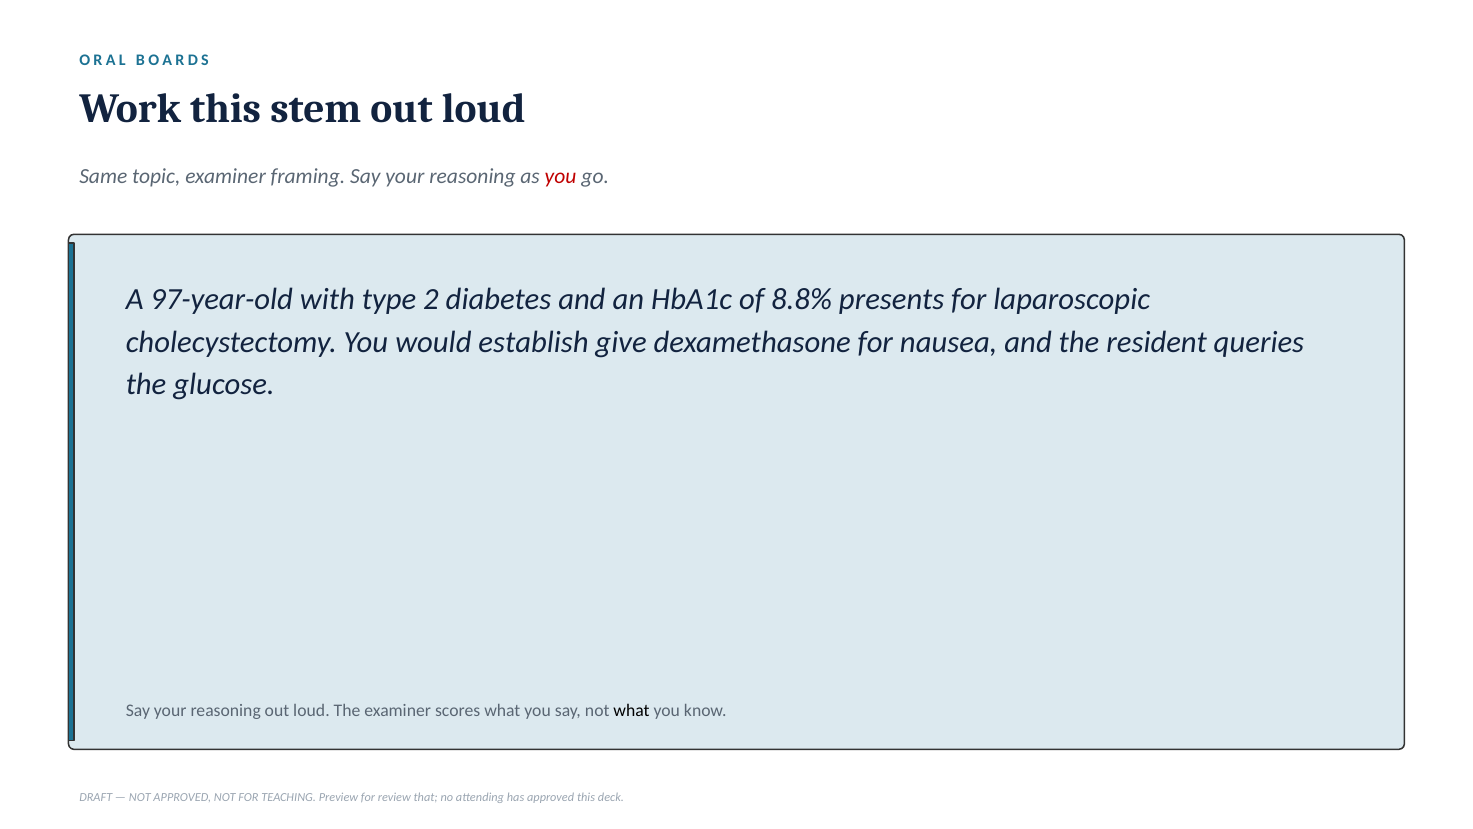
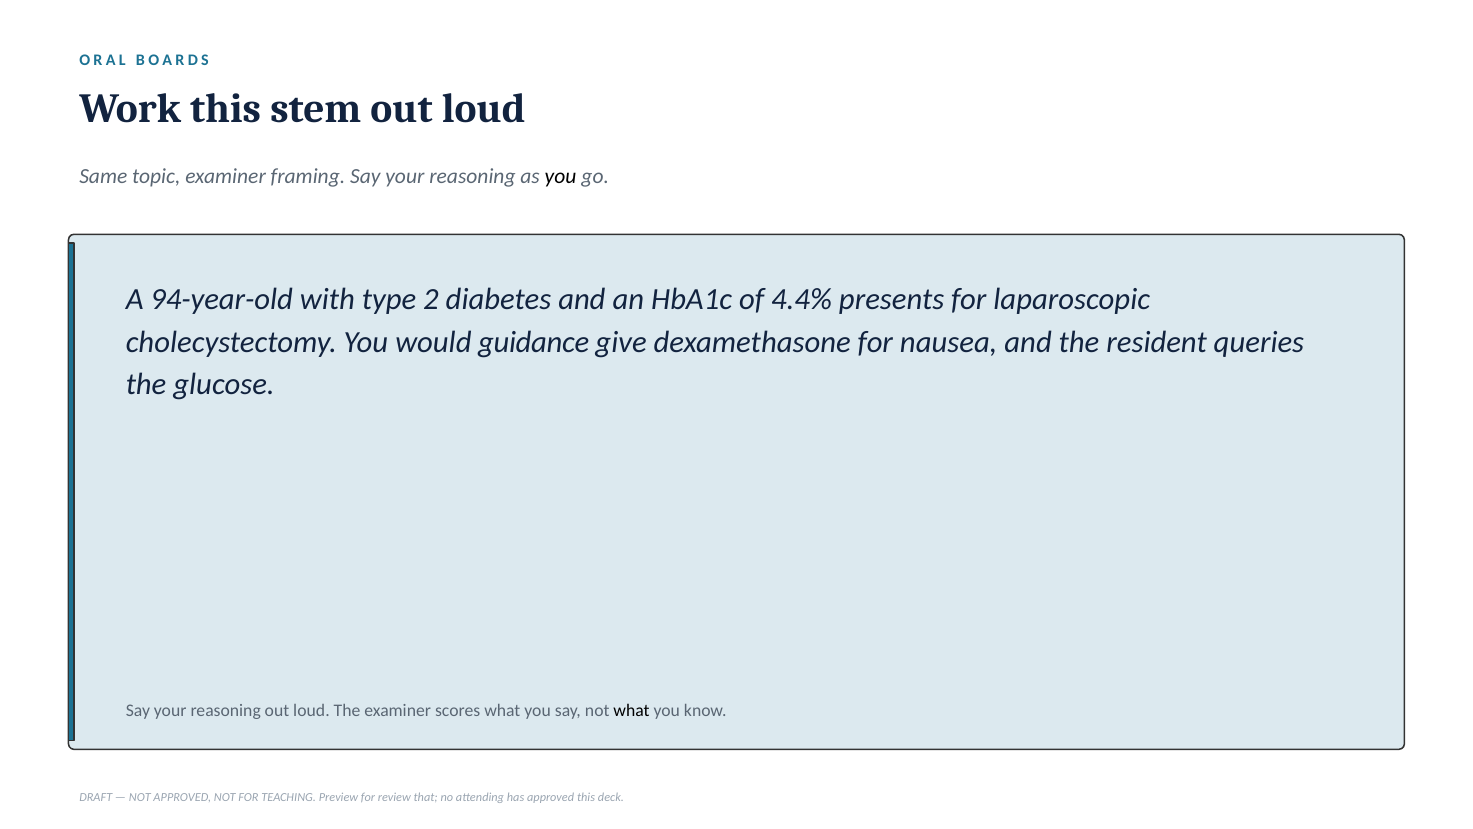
you at (561, 177) colour: red -> black
97-year-old: 97-year-old -> 94-year-old
8.8%: 8.8% -> 4.4%
establish: establish -> guidance
